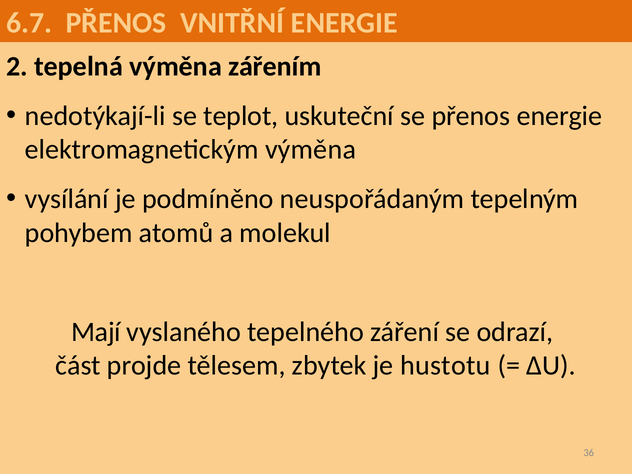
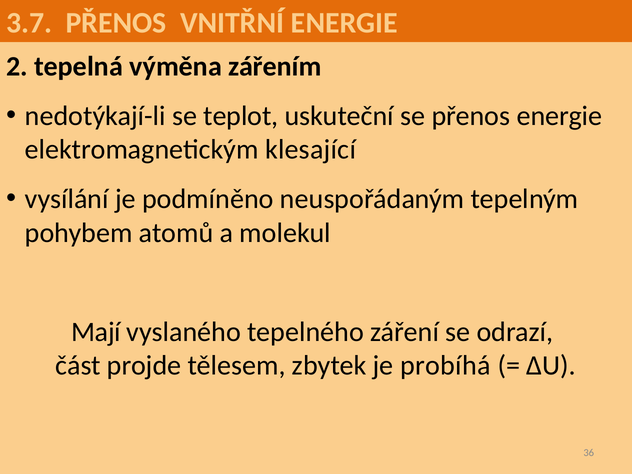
6.7: 6.7 -> 3.7
elektromagnetickým výměna: výměna -> klesající
hustotu: hustotu -> probíhá
